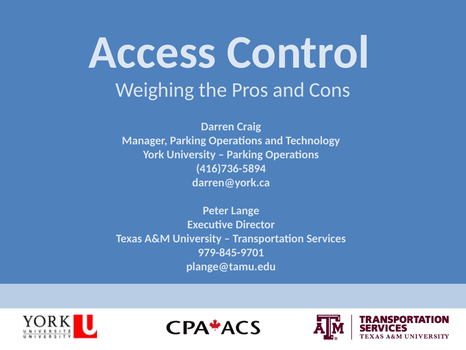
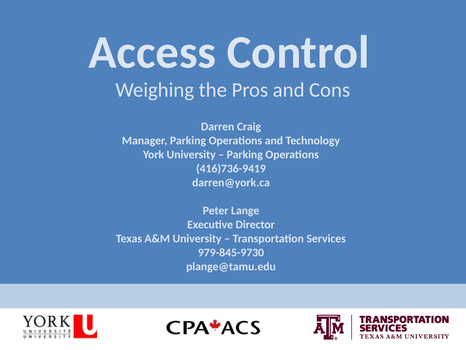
416)736-5894: 416)736-5894 -> 416)736-9419
979-845-9701: 979-845-9701 -> 979-845-9730
